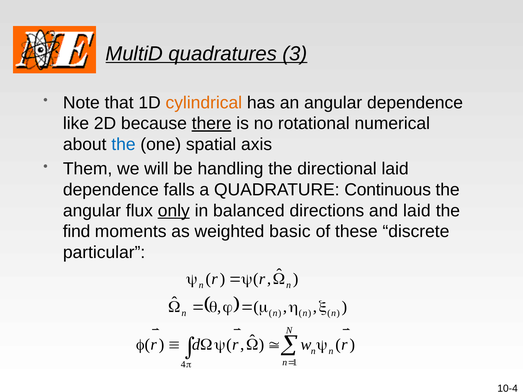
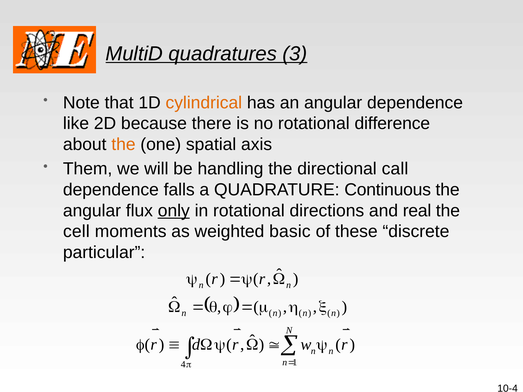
there underline: present -> none
numerical: numerical -> difference
the at (123, 145) colour: blue -> orange
directional laid: laid -> call
in balanced: balanced -> rotational
and laid: laid -> real
find: find -> cell
